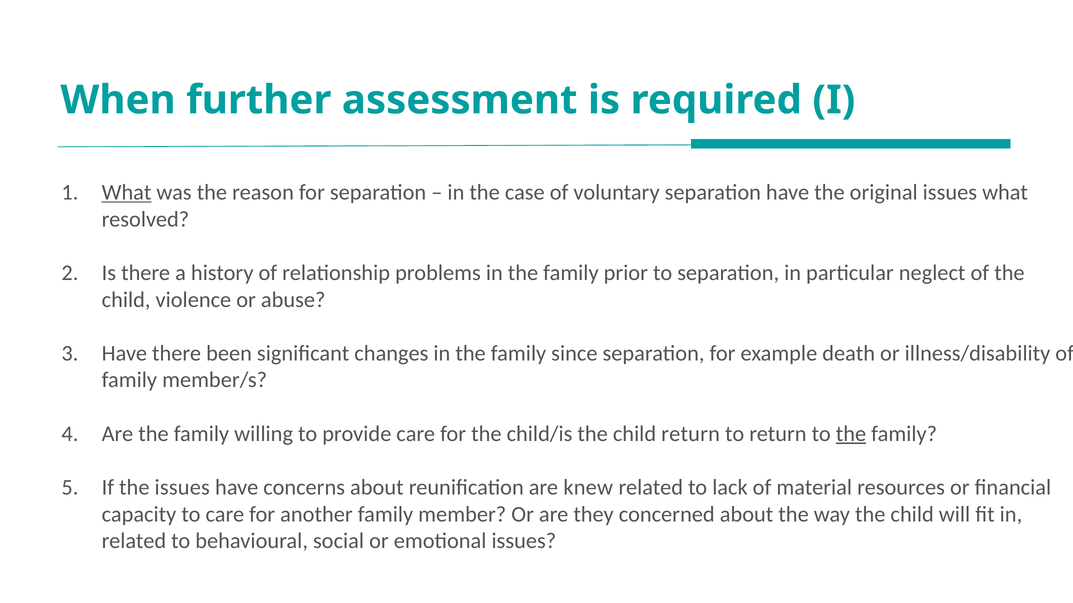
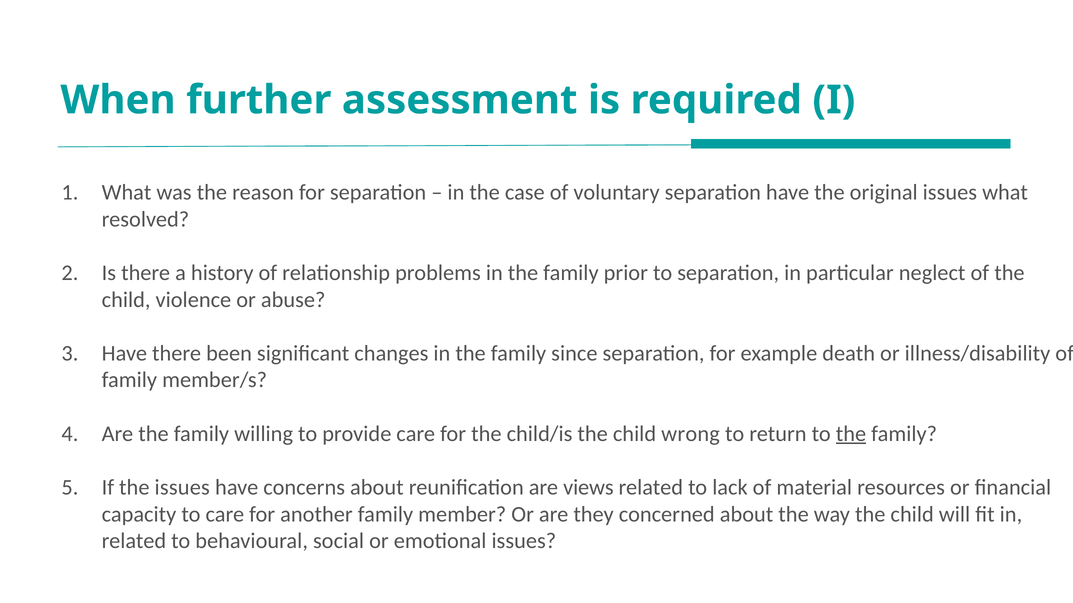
What at (127, 193) underline: present -> none
child return: return -> wrong
knew: knew -> views
